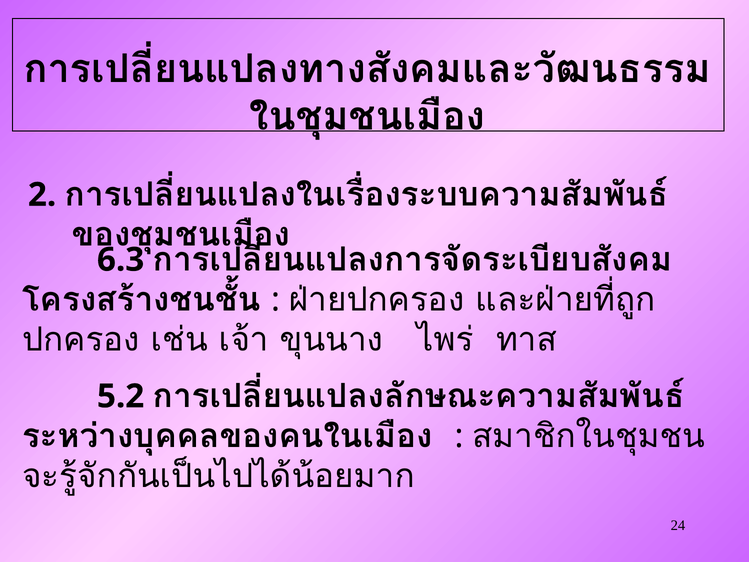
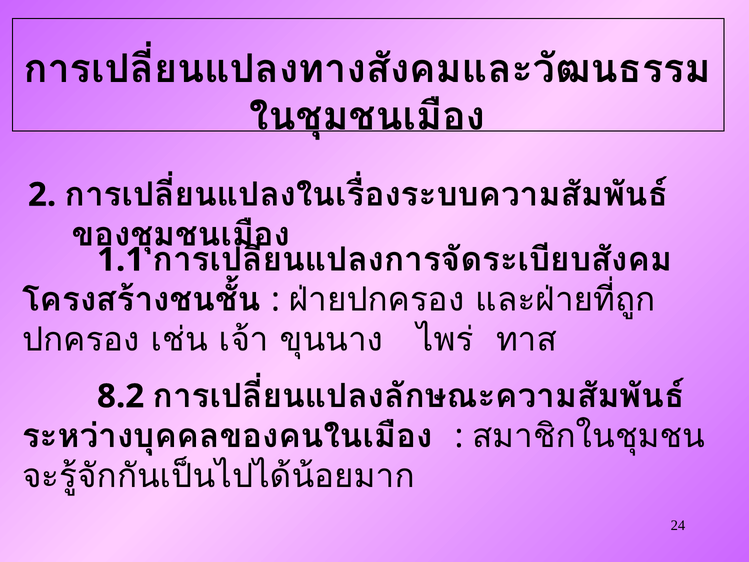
6.3: 6.3 -> 1.1
5.2: 5.2 -> 8.2
